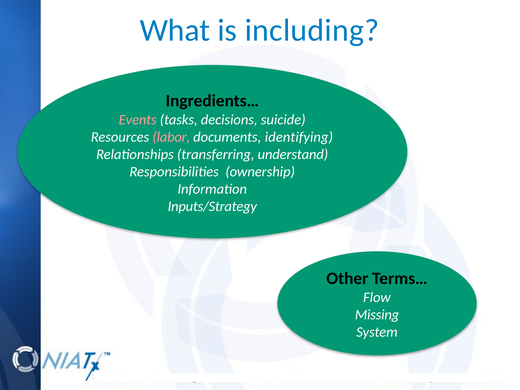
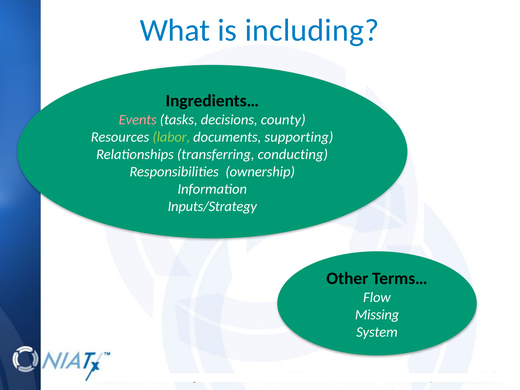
suicide: suicide -> county
labor colour: pink -> light green
identifying: identifying -> supporting
understand: understand -> conducting
